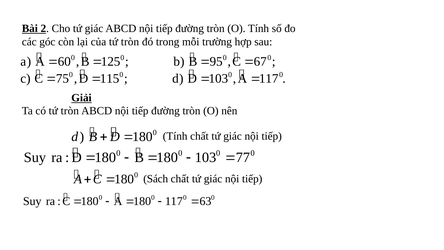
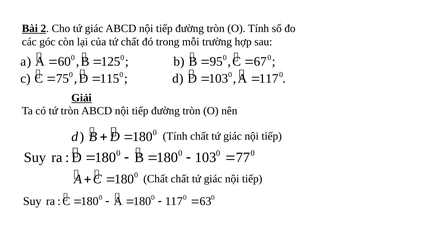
của tứ tròn: tròn -> chất
Sách at (156, 179): Sách -> Chất
